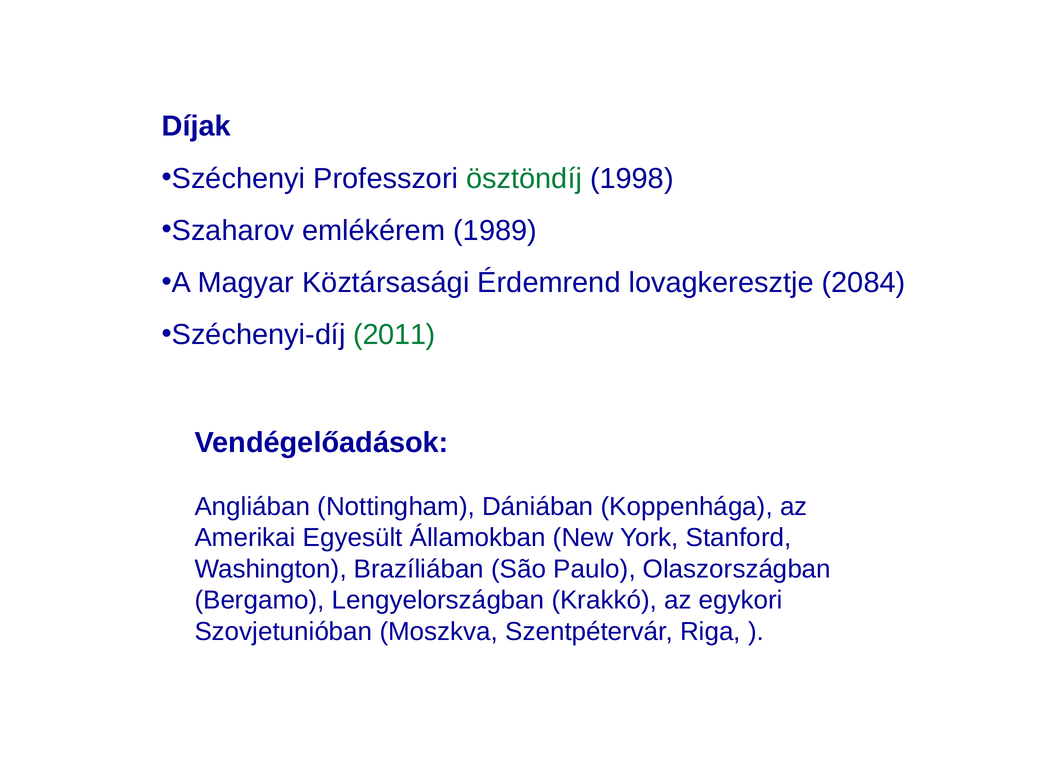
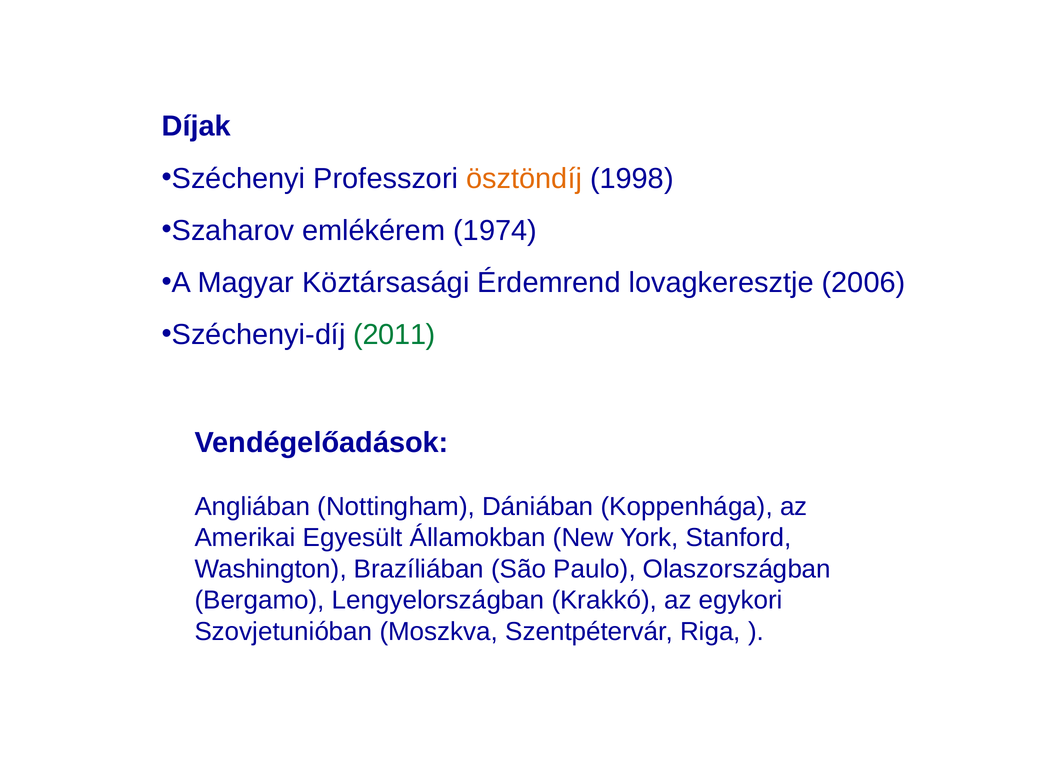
ösztöndíj colour: green -> orange
1989: 1989 -> 1974
2084: 2084 -> 2006
